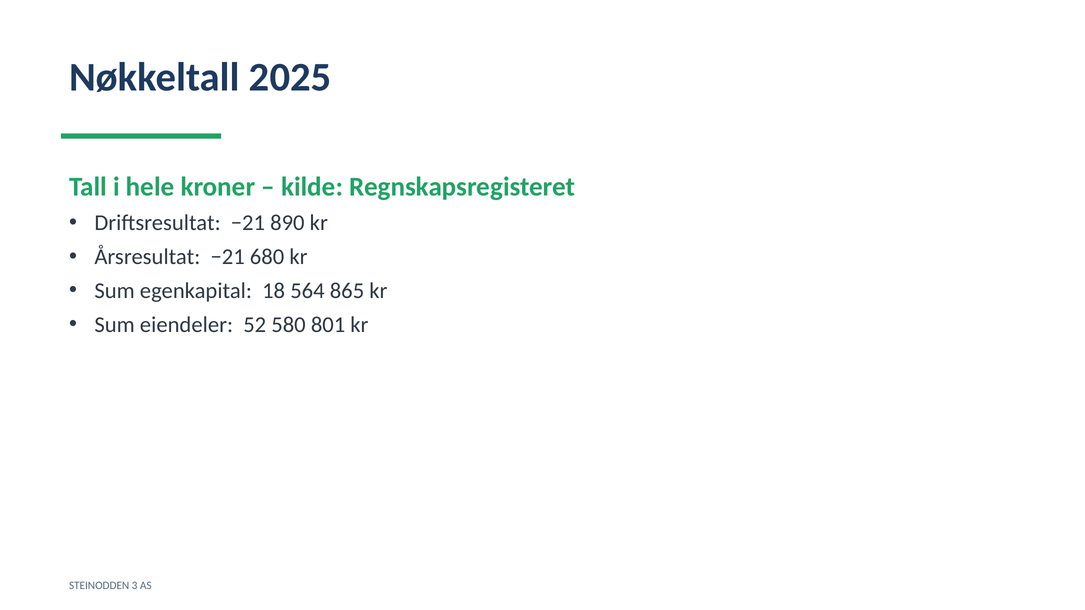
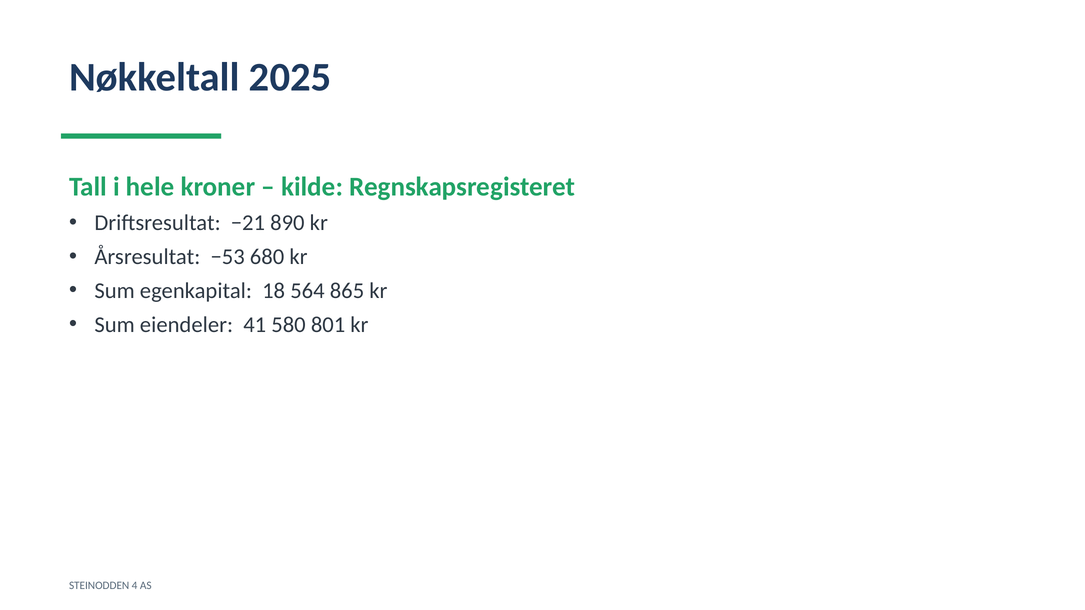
Årsresultat −21: −21 -> −53
52: 52 -> 41
3: 3 -> 4
